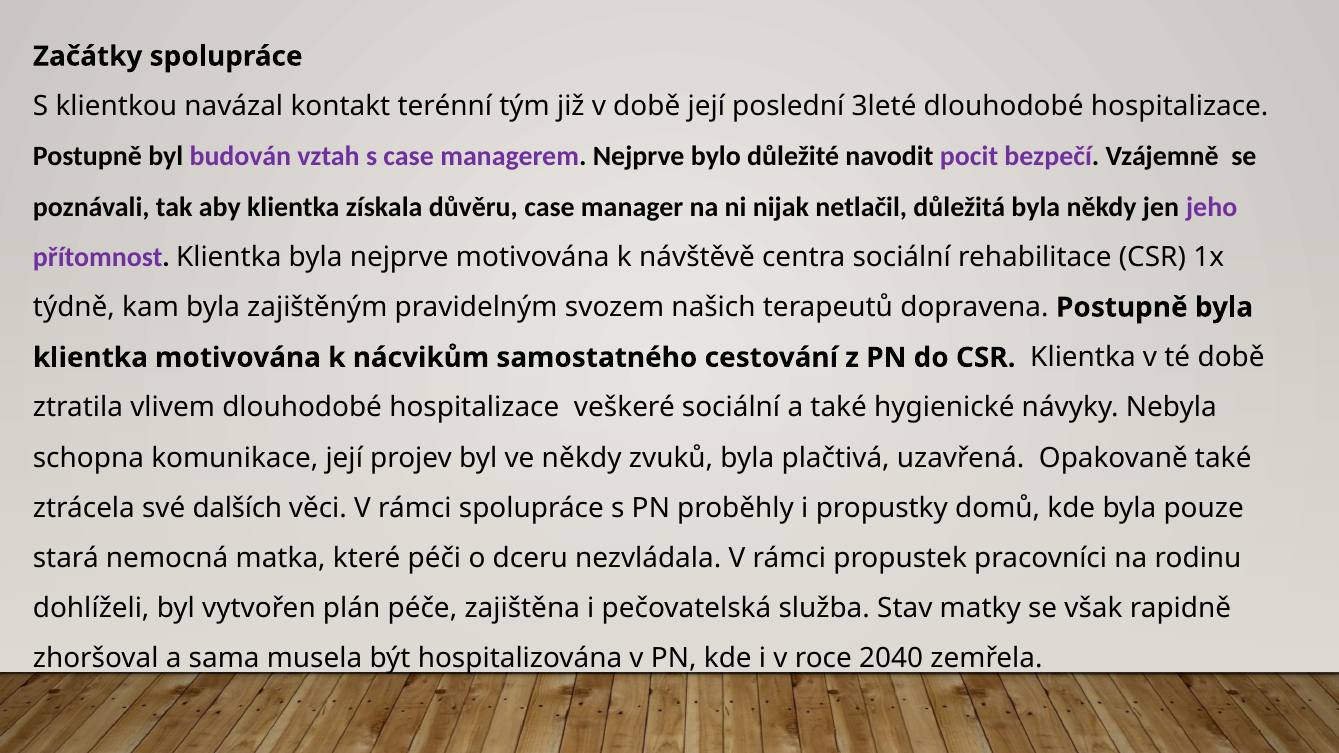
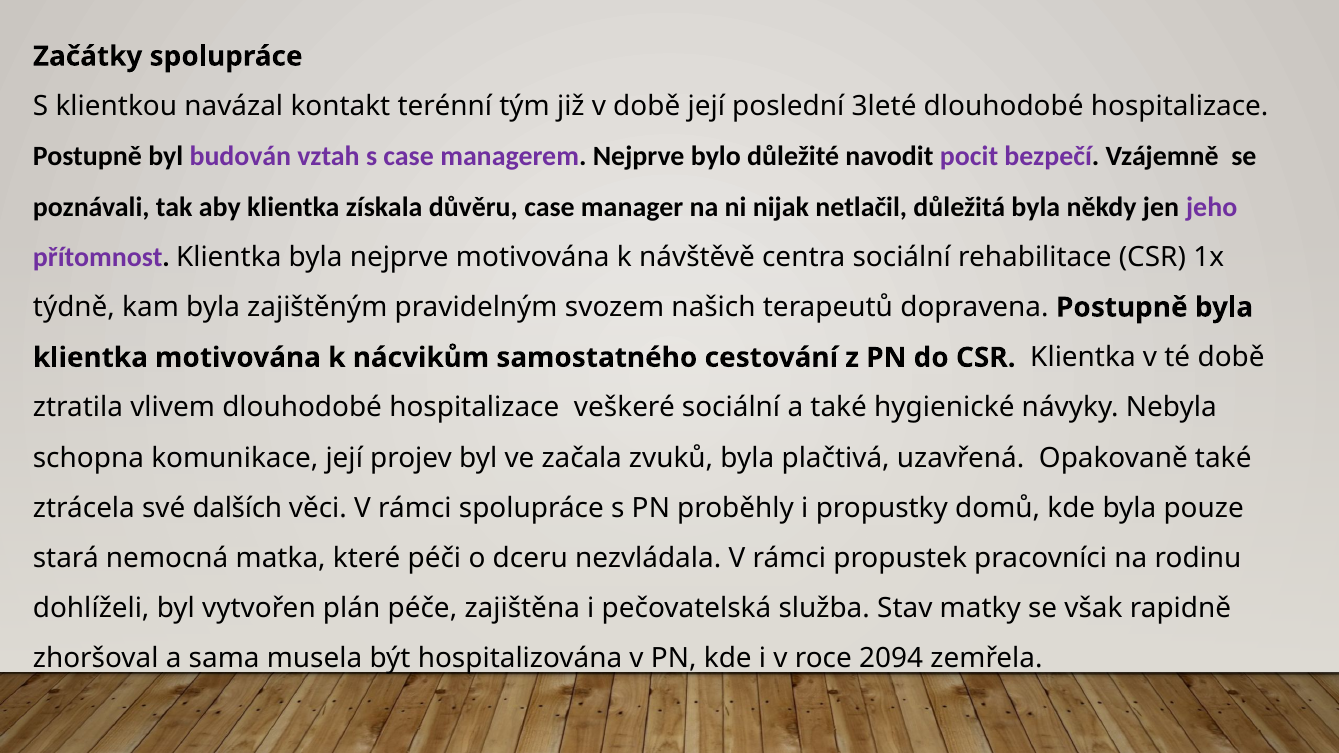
ve někdy: někdy -> začala
2040: 2040 -> 2094
